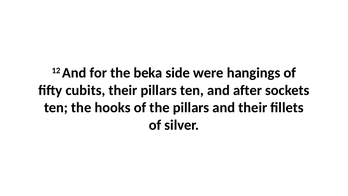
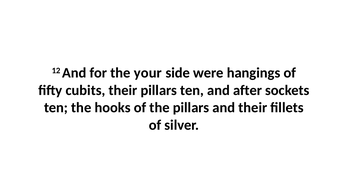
beka: beka -> your
